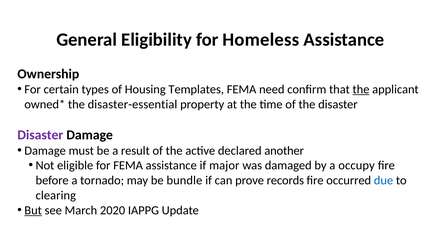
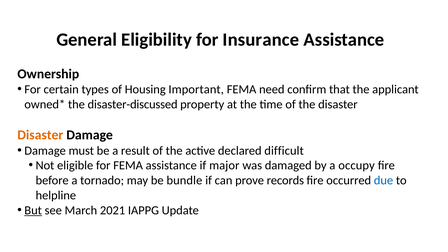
Homeless: Homeless -> Insurance
Templates: Templates -> Important
the at (361, 89) underline: present -> none
disaster-essential: disaster-essential -> disaster-discussed
Disaster at (40, 135) colour: purple -> orange
another: another -> difficult
clearing: clearing -> helpline
2020: 2020 -> 2021
